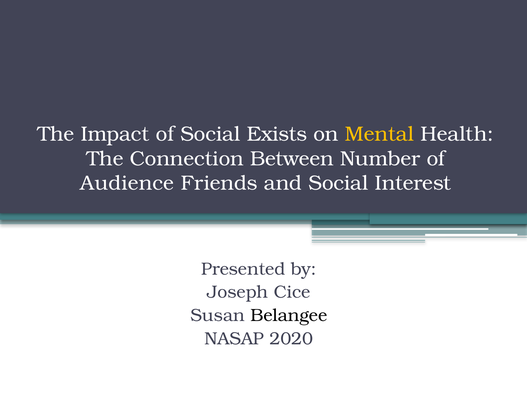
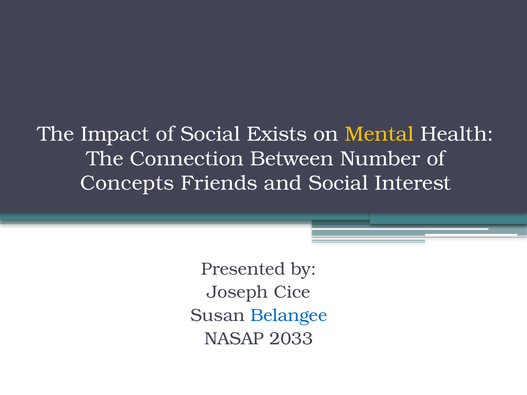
Audience: Audience -> Concepts
Belangee colour: black -> blue
2020: 2020 -> 2033
